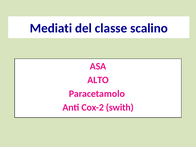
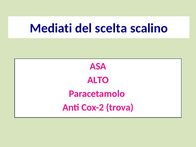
classe: classe -> scelta
swith: swith -> trova
